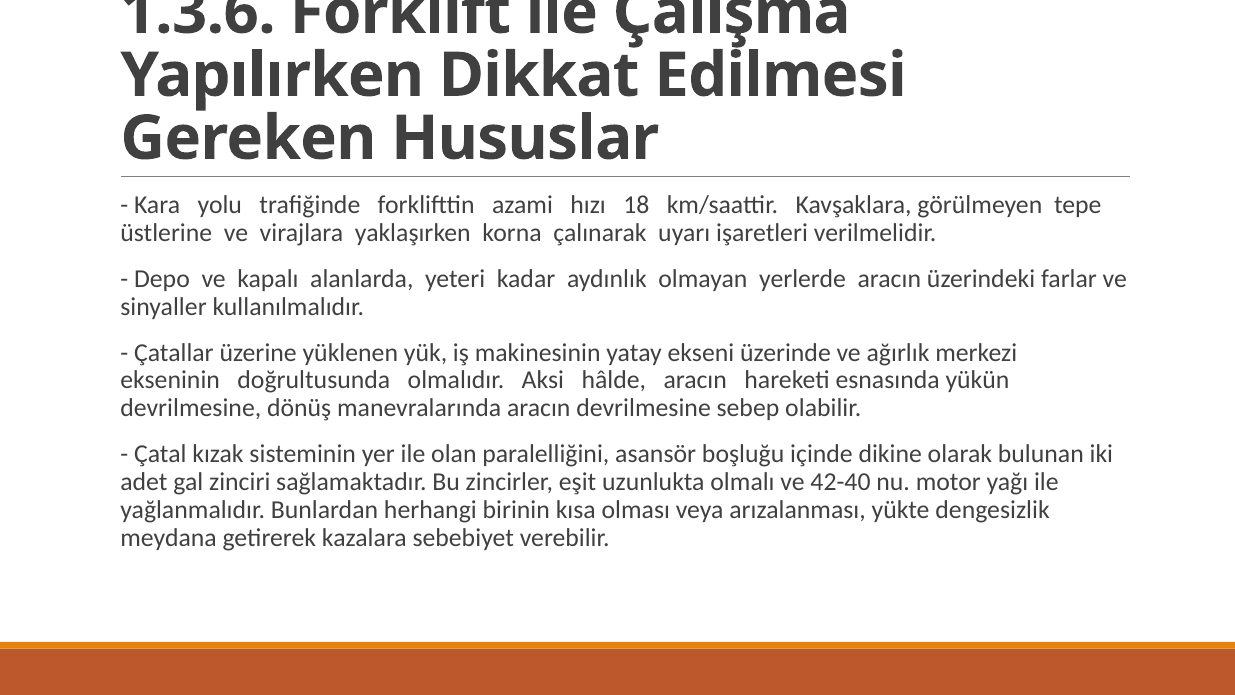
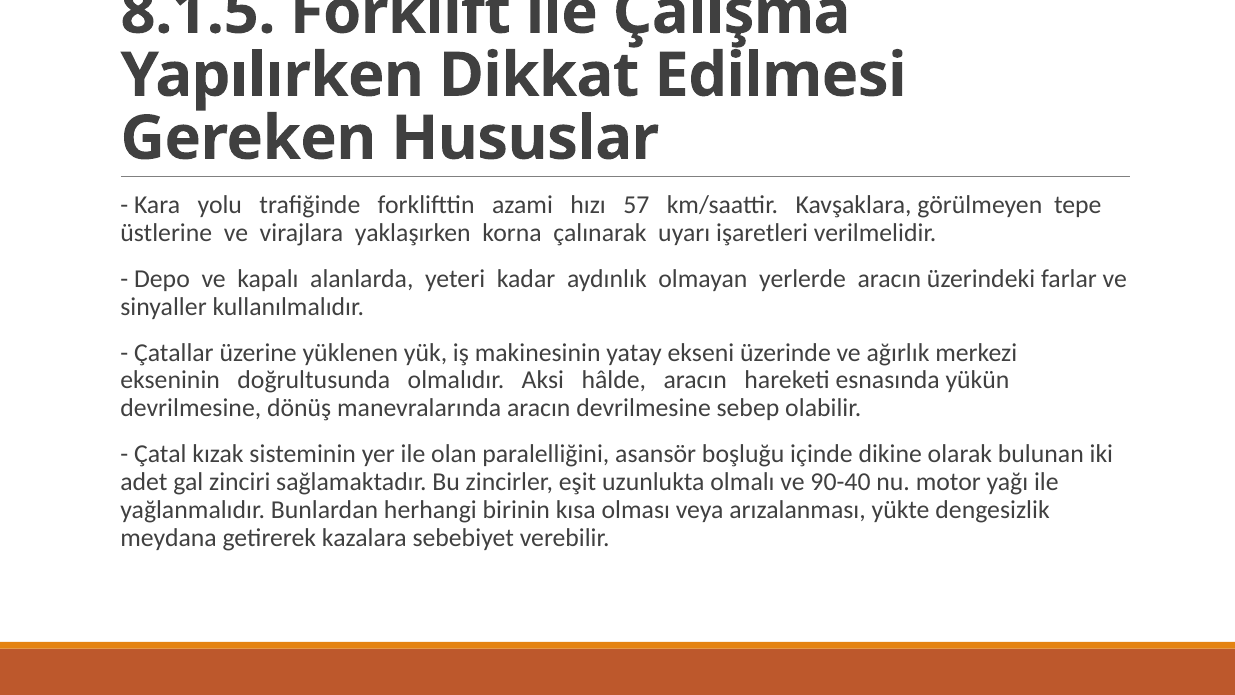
1.3.6: 1.3.6 -> 8.1.5
18: 18 -> 57
42-40: 42-40 -> 90-40
